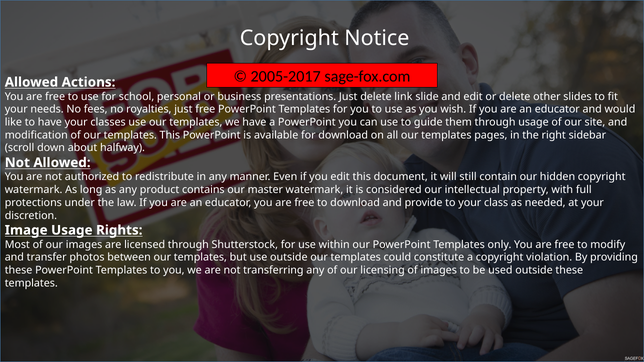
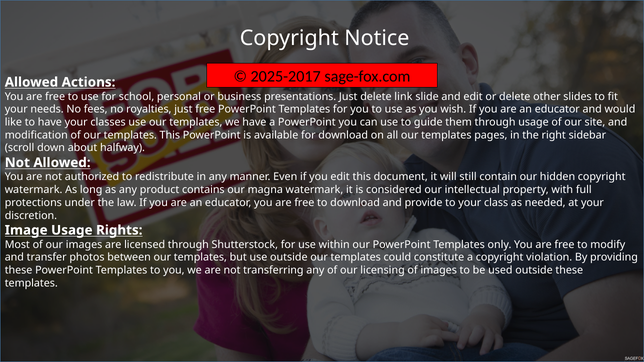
2005-2017: 2005-2017 -> 2025-2017
master: master -> magna
